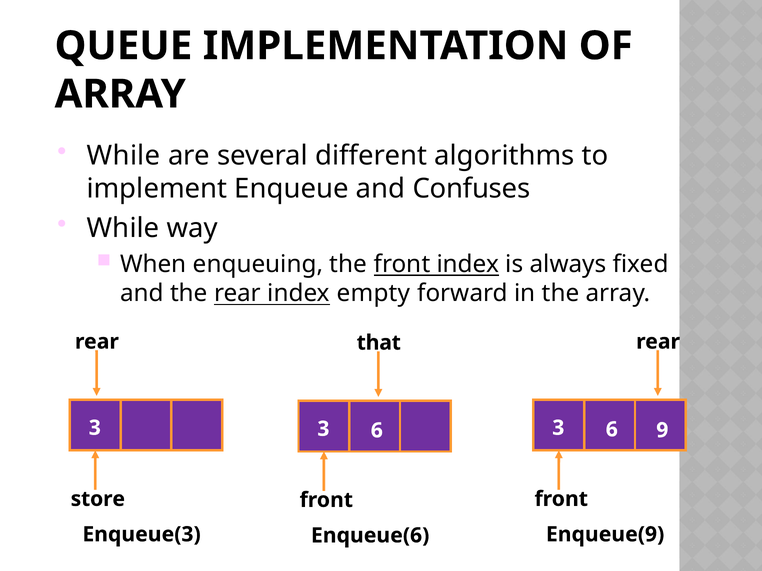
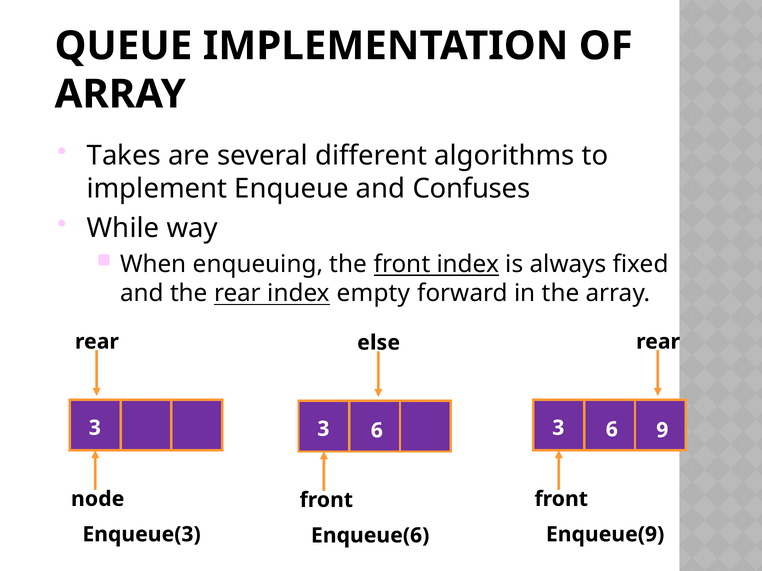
While at (124, 156): While -> Takes
that: that -> else
store: store -> node
